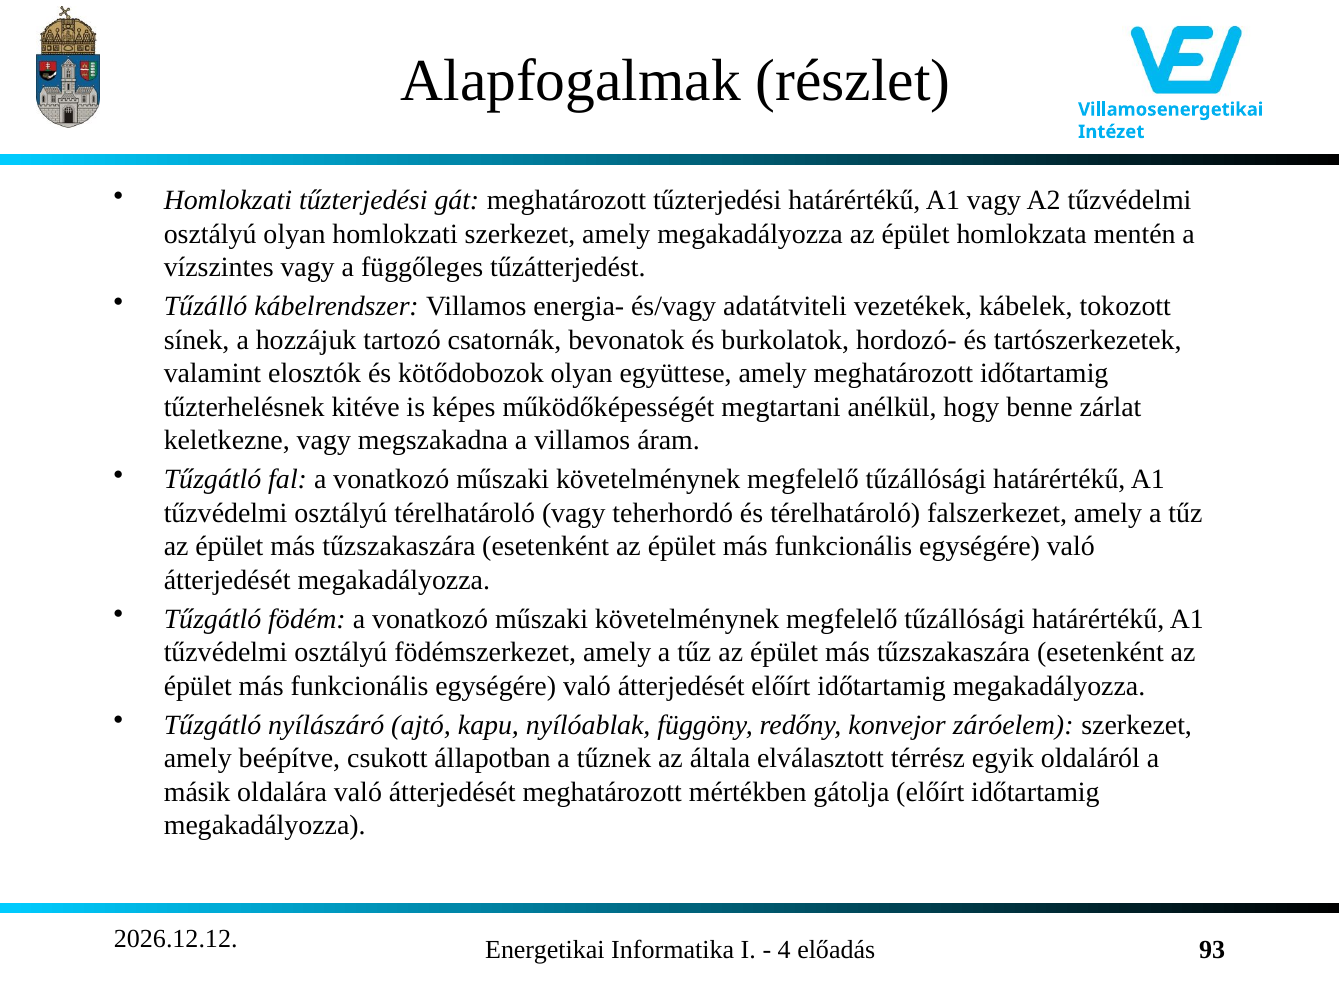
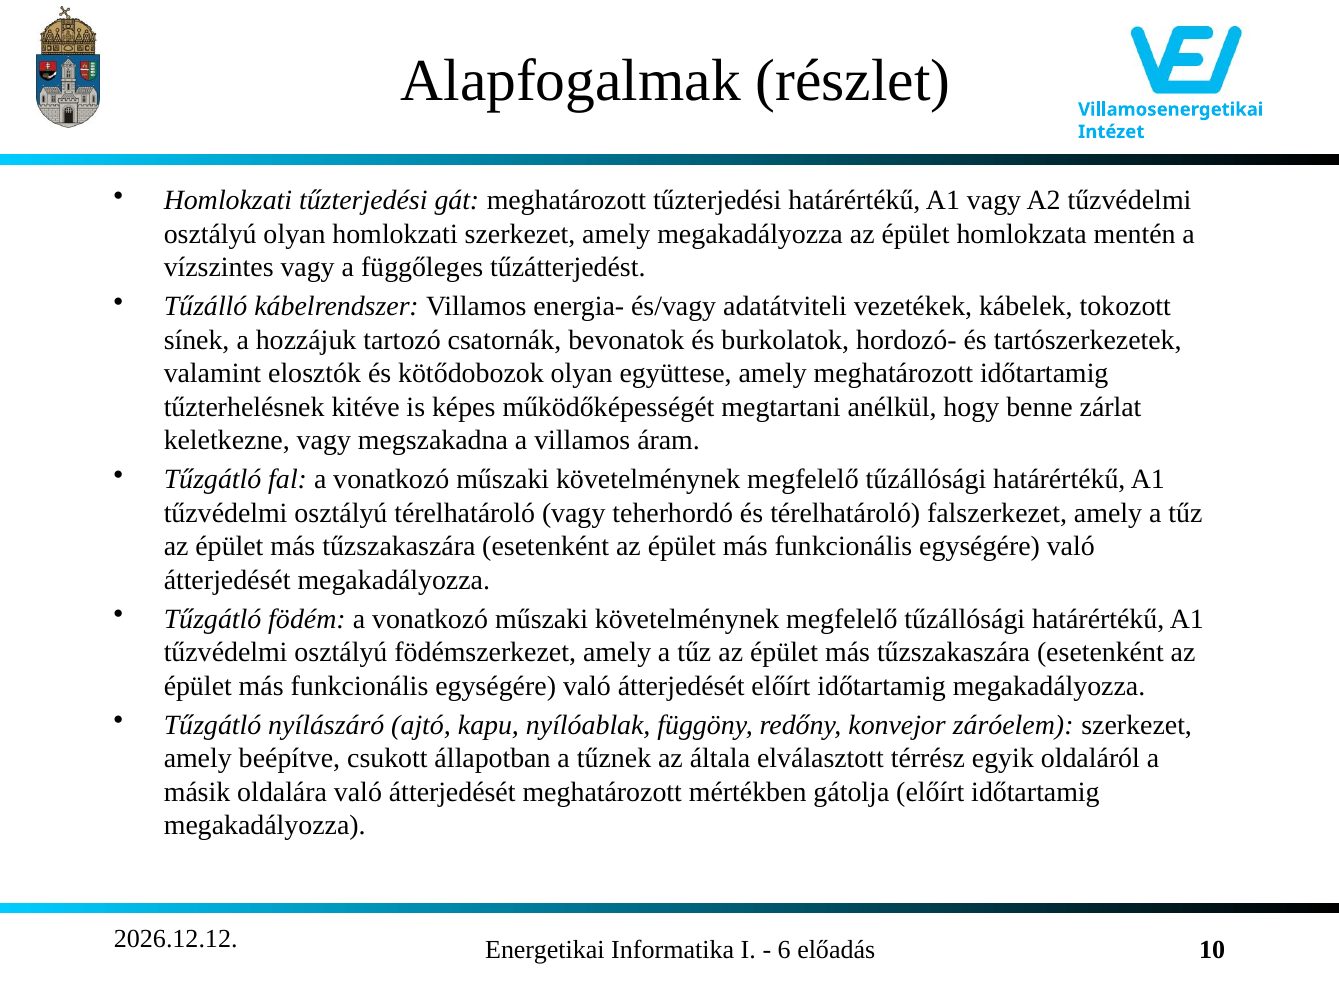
93: 93 -> 10
4: 4 -> 6
